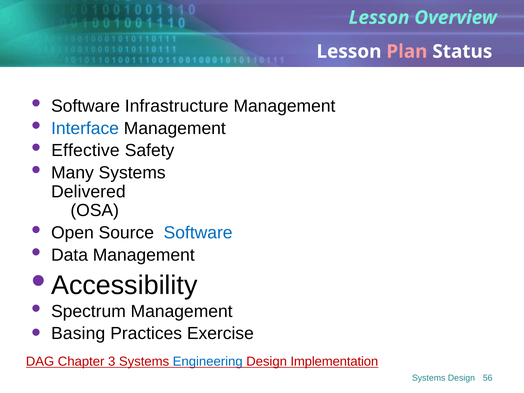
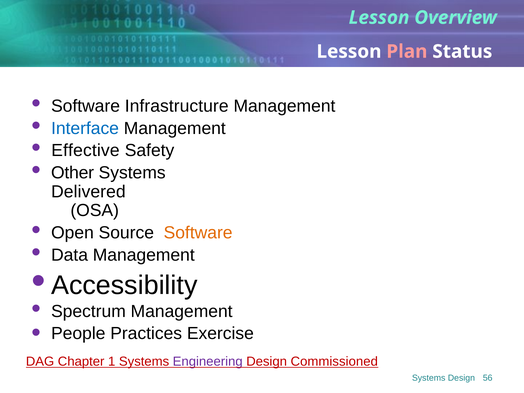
Many: Many -> Other
Software at (198, 233) colour: blue -> orange
Basing: Basing -> People
3: 3 -> 1
Engineering colour: blue -> purple
Implementation: Implementation -> Commissioned
